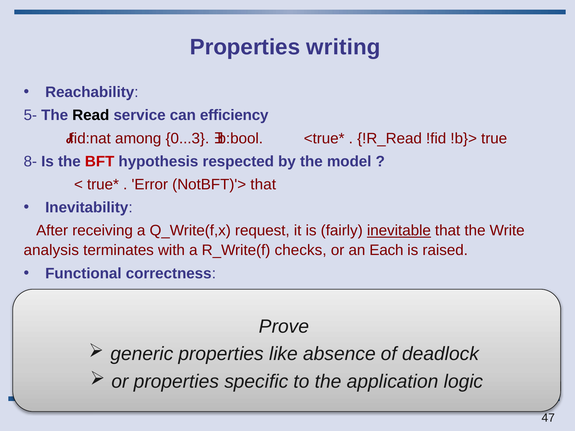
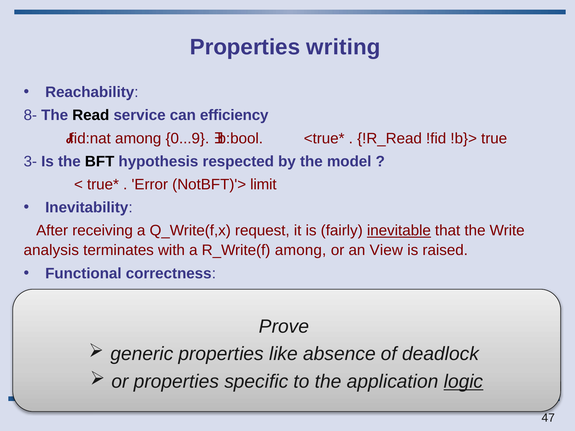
5-: 5- -> 8-
0...3: 0...3 -> 0...9
8-: 8- -> 3-
BFT colour: red -> black
NotBFT)'> that: that -> limit
R_Write(f checks: checks -> among
Each: Each -> View
logic underline: none -> present
